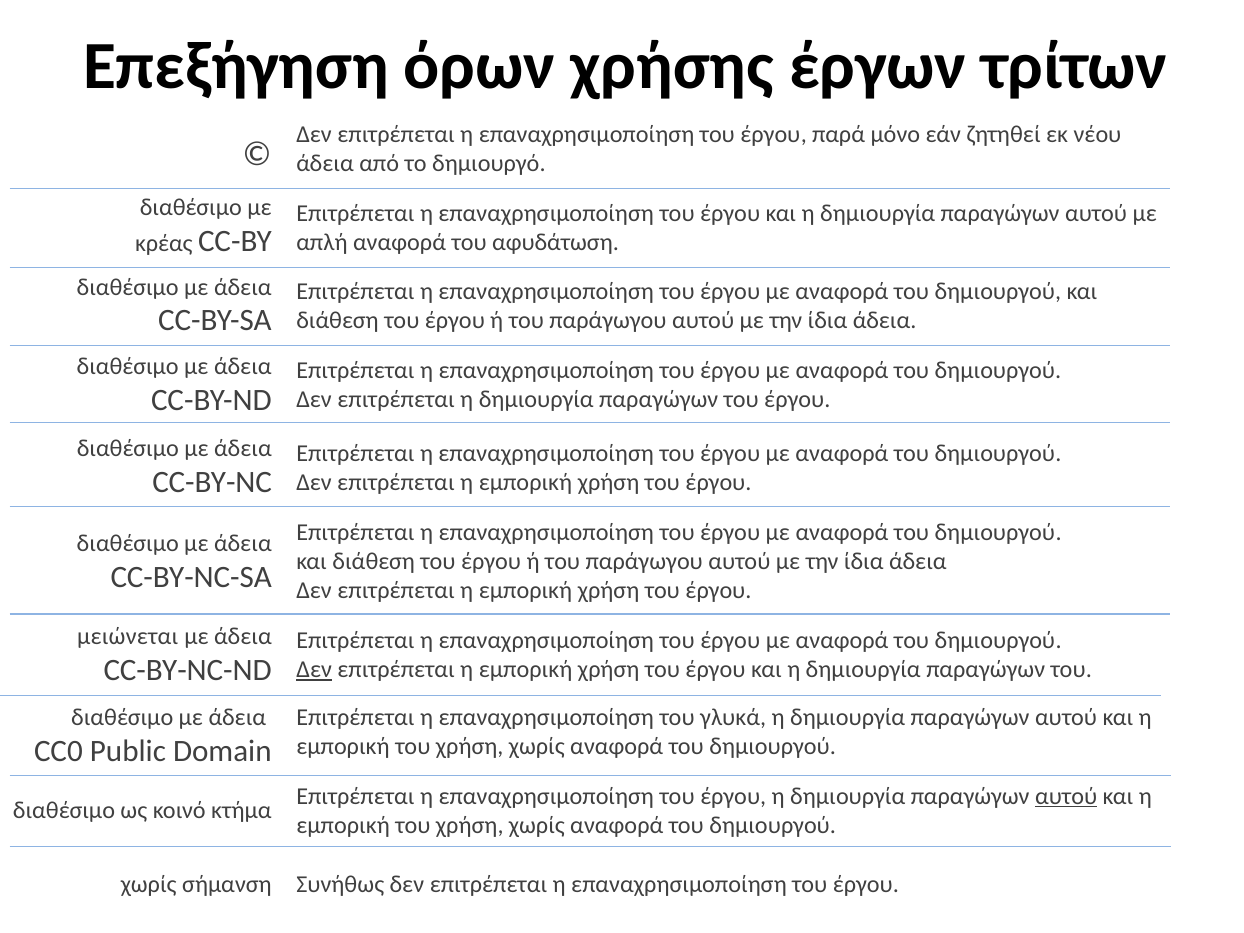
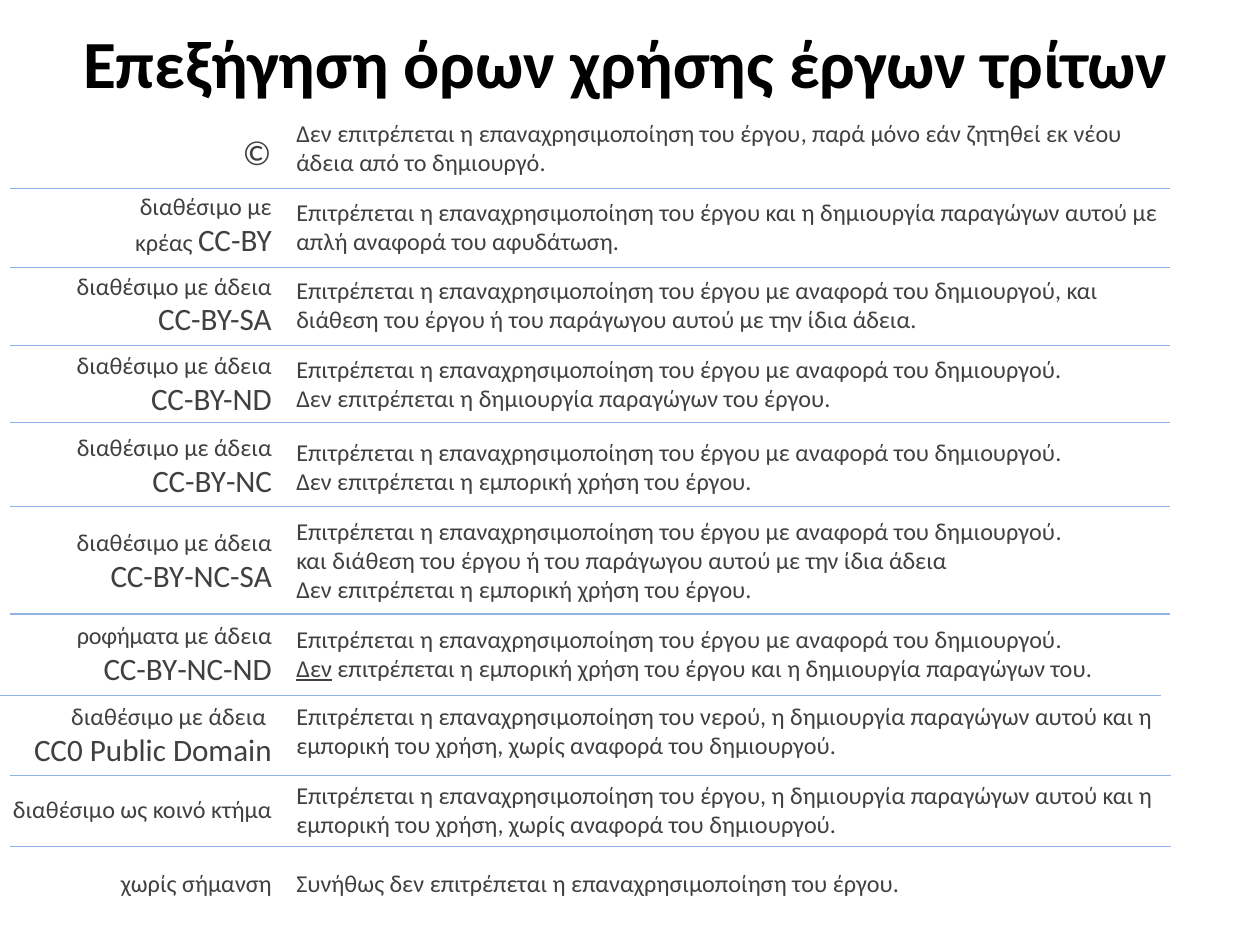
μειώνεται: μειώνεται -> ροφήματα
γλυκά: γλυκά -> νερού
αυτού at (1066, 796) underline: present -> none
